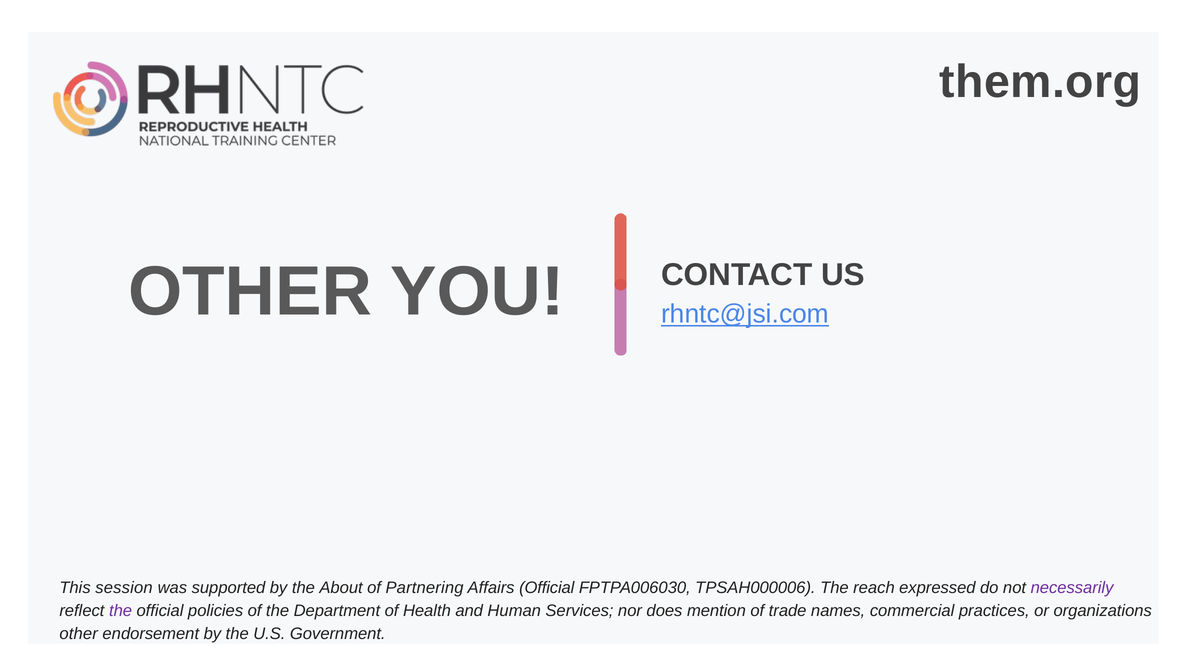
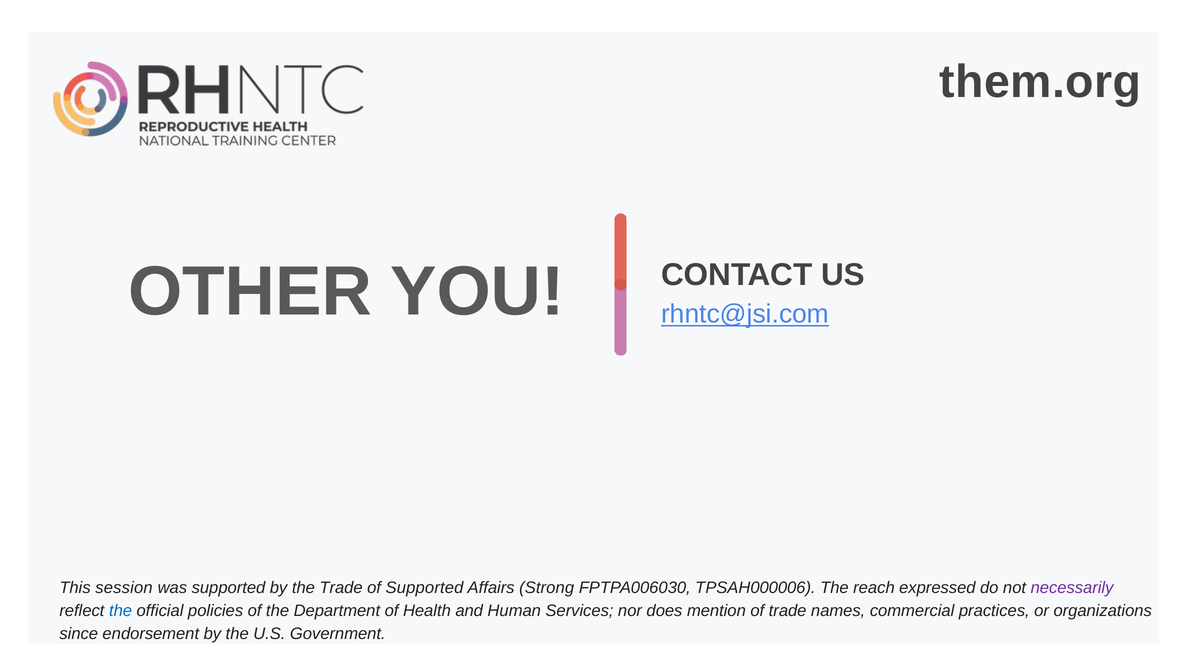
the About: About -> Trade
of Partnering: Partnering -> Supported
Affairs Official: Official -> Strong
the at (121, 611) colour: purple -> blue
other at (79, 634): other -> since
